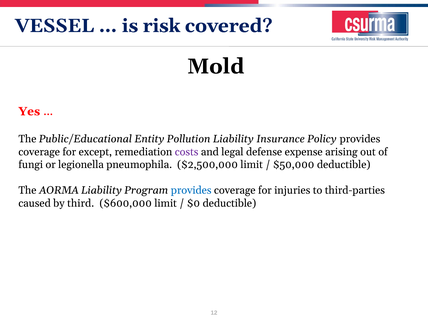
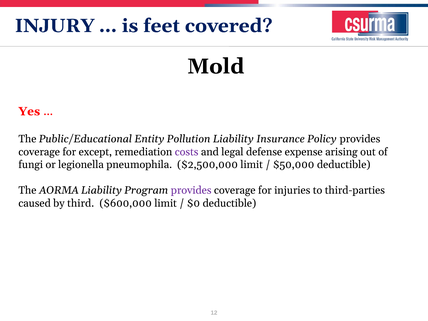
VESSEL: VESSEL -> INJURY
risk: risk -> feet
provides at (191, 190) colour: blue -> purple
